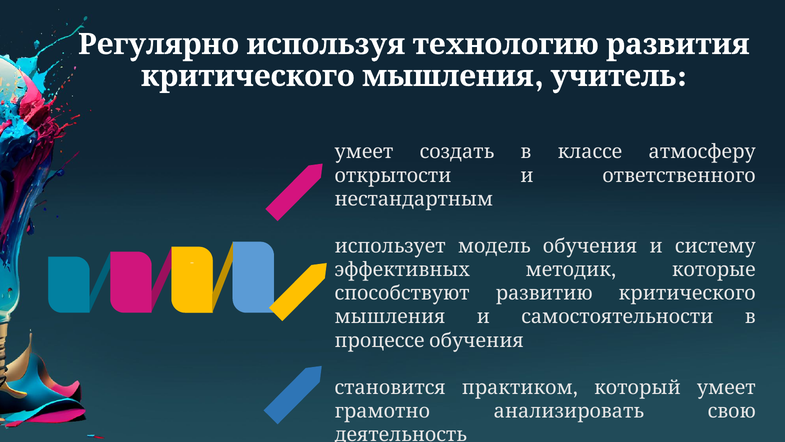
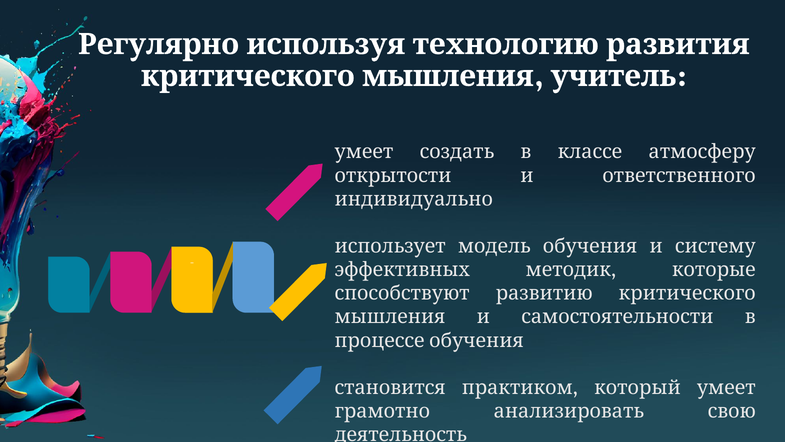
нестандартным: нестандартным -> индивидуально
